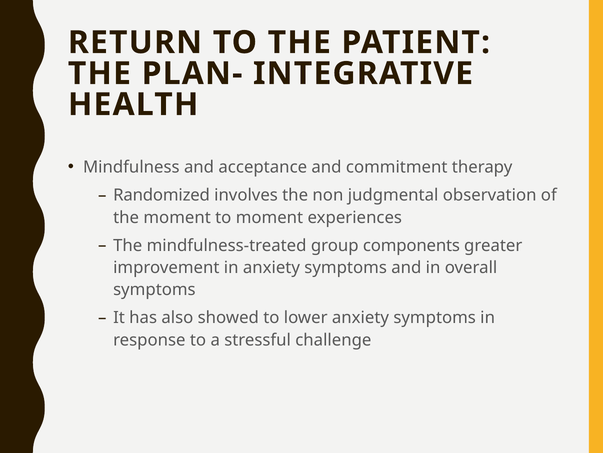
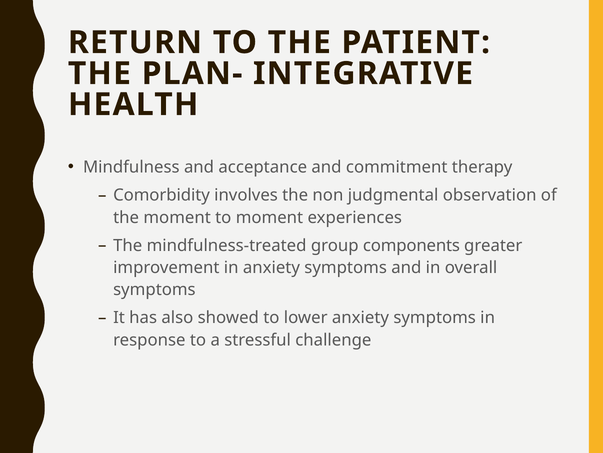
Randomized: Randomized -> Comorbidity
